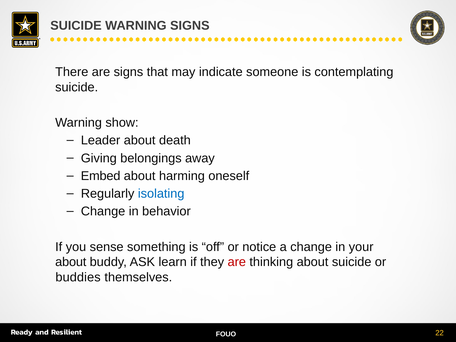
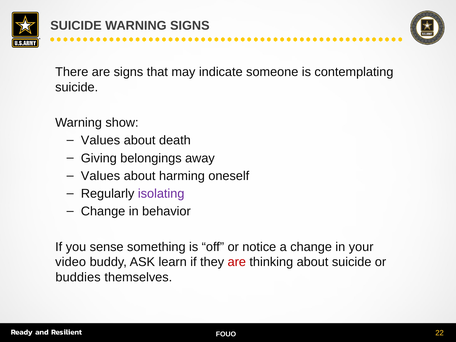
Leader at (101, 140): Leader -> Values
Embed at (101, 176): Embed -> Values
isolating colour: blue -> purple
about at (71, 262): about -> video
